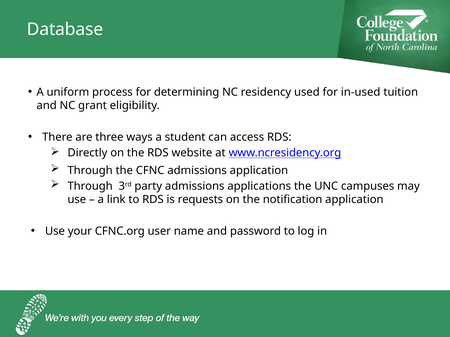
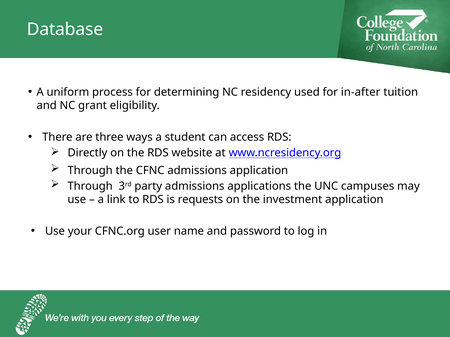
in-used: in-used -> in-after
notification: notification -> investment
